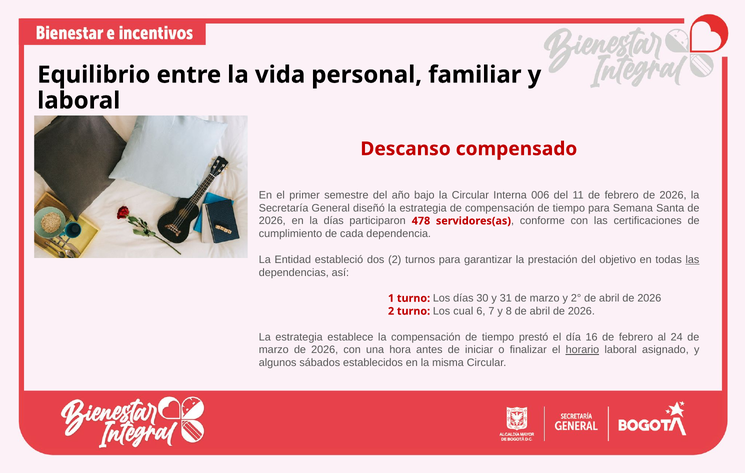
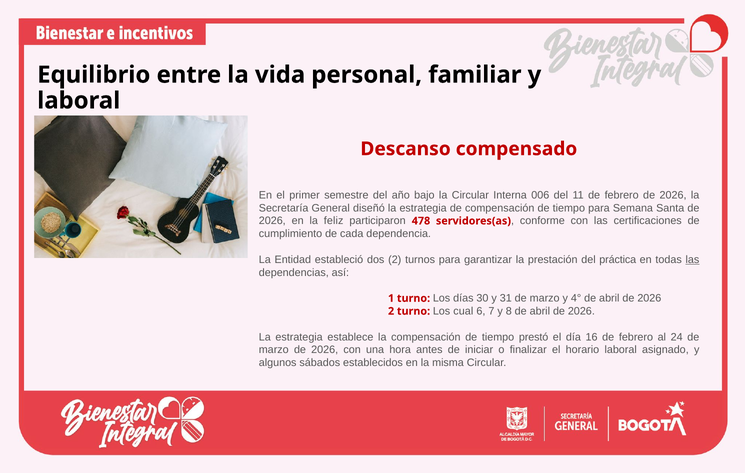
la días: días -> feliz
objetivo: objetivo -> práctica
2°: 2° -> 4°
horario underline: present -> none
